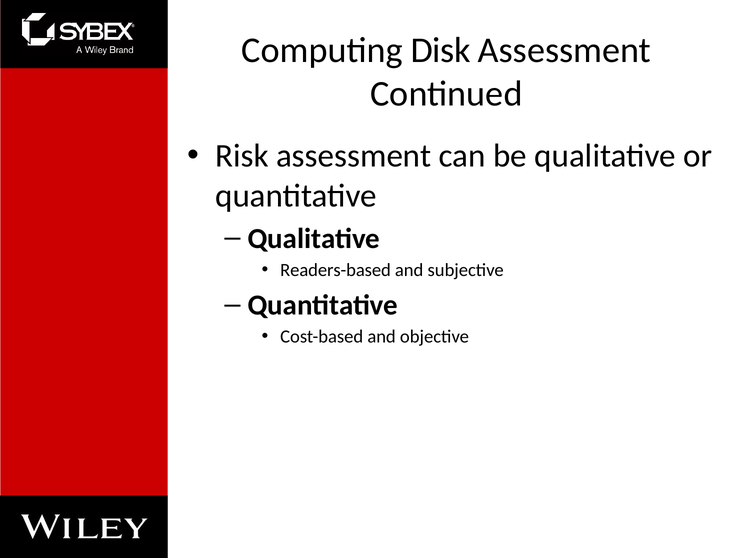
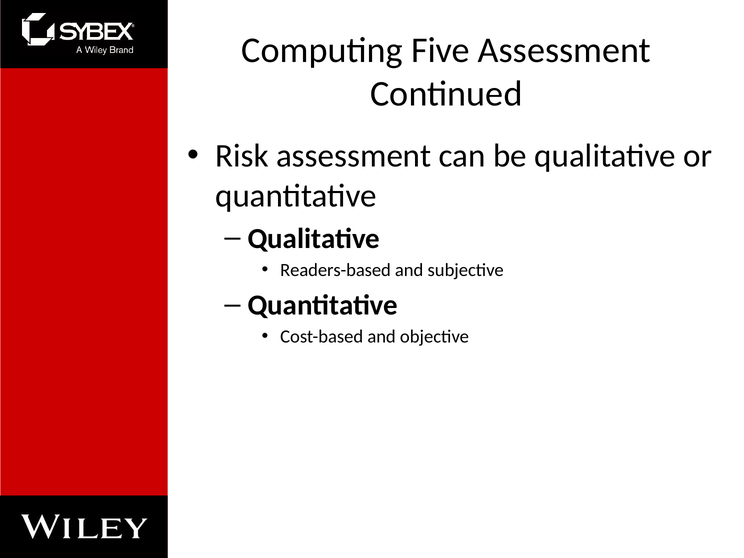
Disk: Disk -> Five
